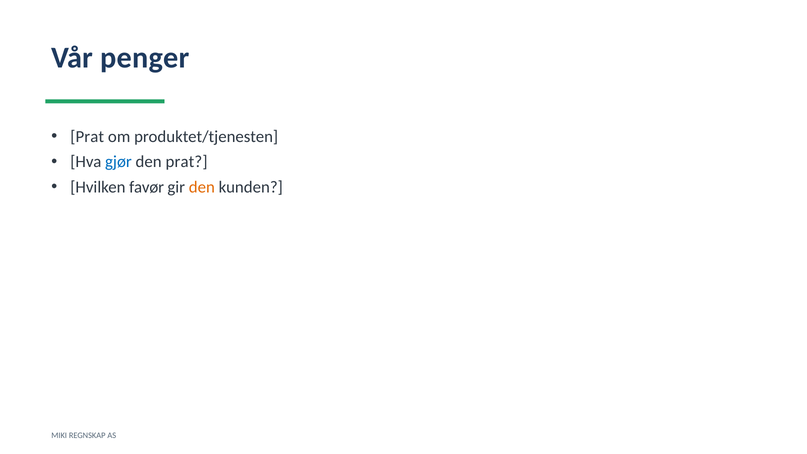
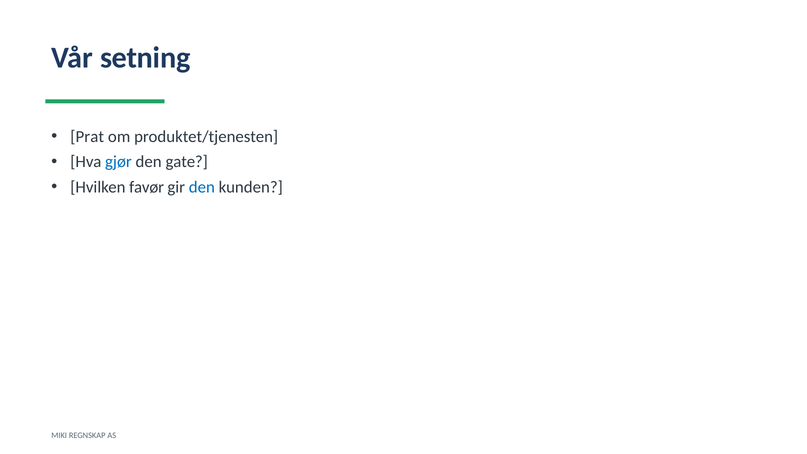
penger: penger -> setning
den prat: prat -> gate
den at (202, 187) colour: orange -> blue
